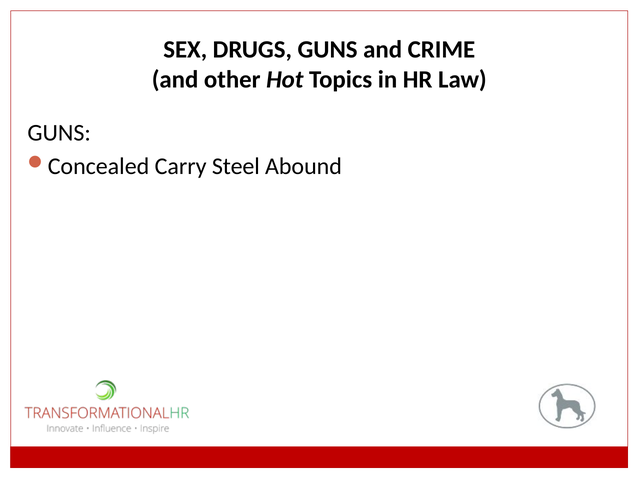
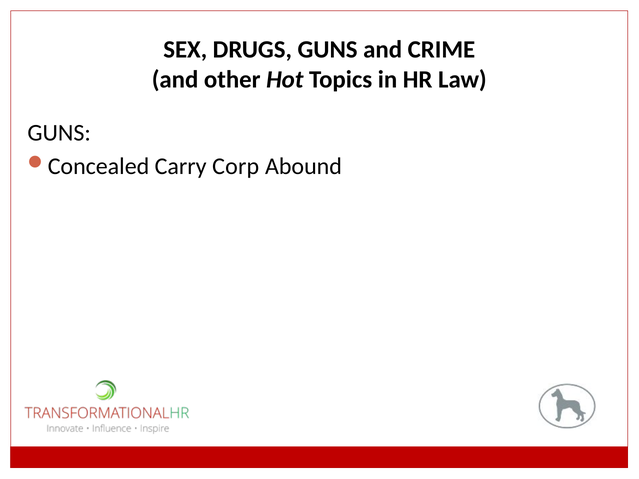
Steel: Steel -> Corp
